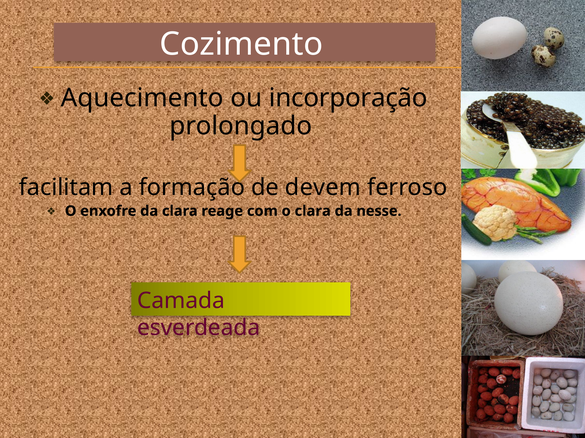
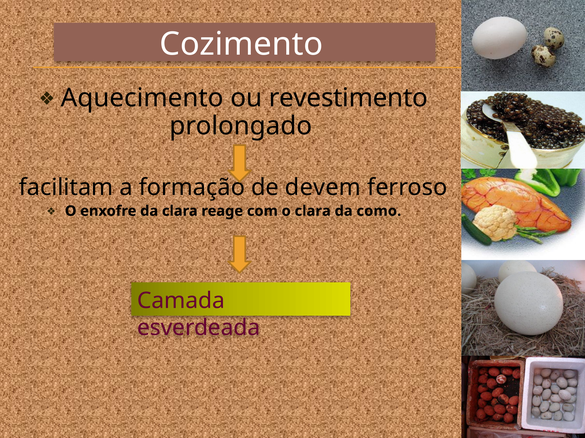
incorporação: incorporação -> revestimento
nesse: nesse -> como
